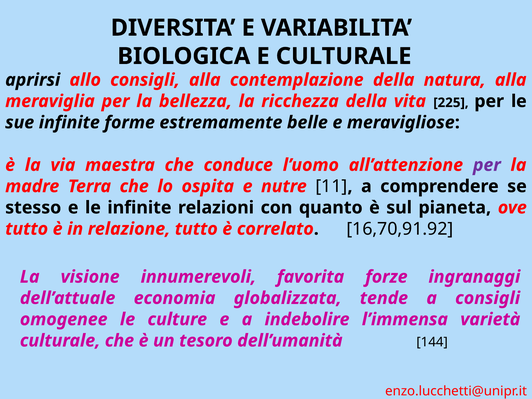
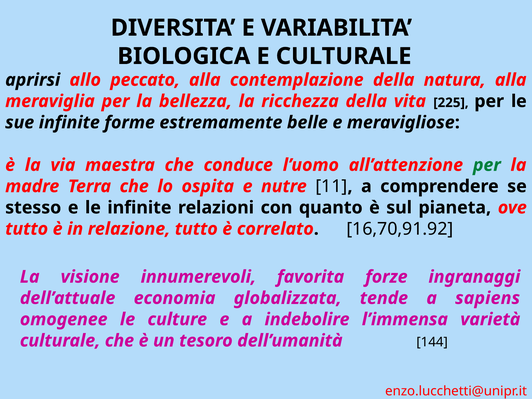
allo consigli: consigli -> peccato
per at (487, 165) colour: purple -> green
a consigli: consigli -> sapiens
